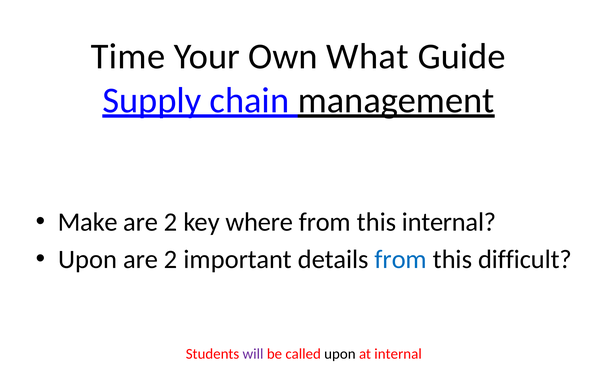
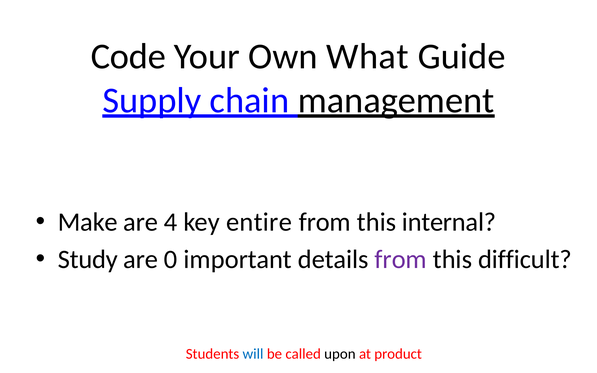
Time: Time -> Code
2 at (171, 222): 2 -> 4
where: where -> entire
Upon at (88, 259): Upon -> Study
2 at (171, 259): 2 -> 0
from at (401, 259) colour: blue -> purple
will colour: purple -> blue
at internal: internal -> product
